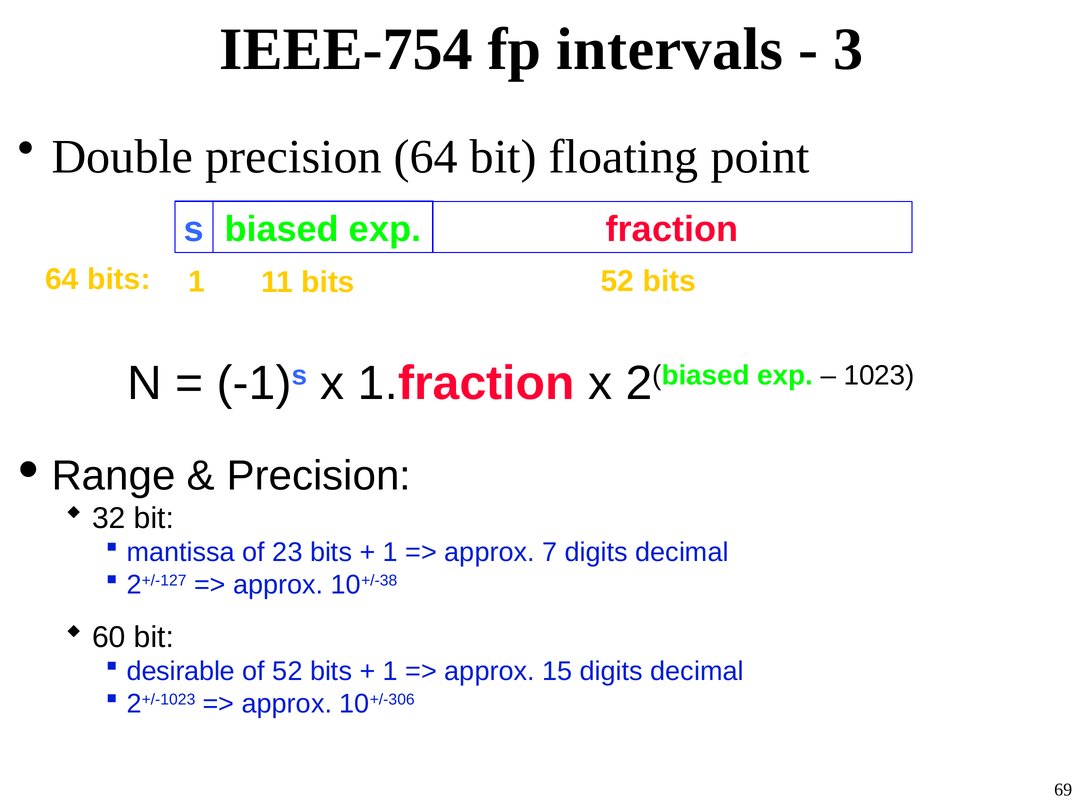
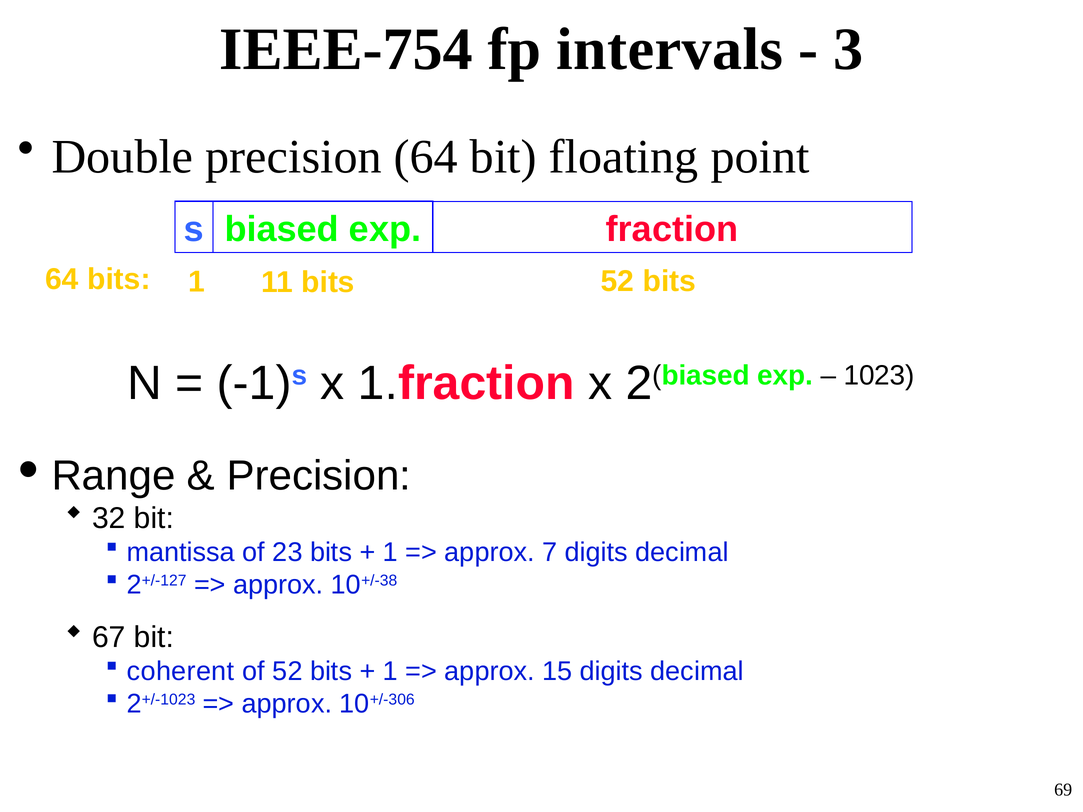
60: 60 -> 67
desirable: desirable -> coherent
